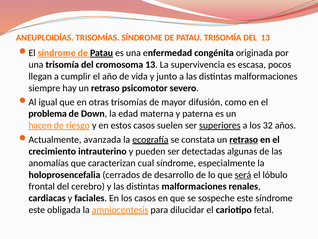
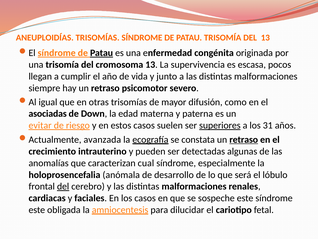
problema: problema -> asociadas
hacen: hacen -> evitar
32: 32 -> 31
cerrados: cerrados -> anómala
será underline: present -> none
del at (63, 186) underline: none -> present
